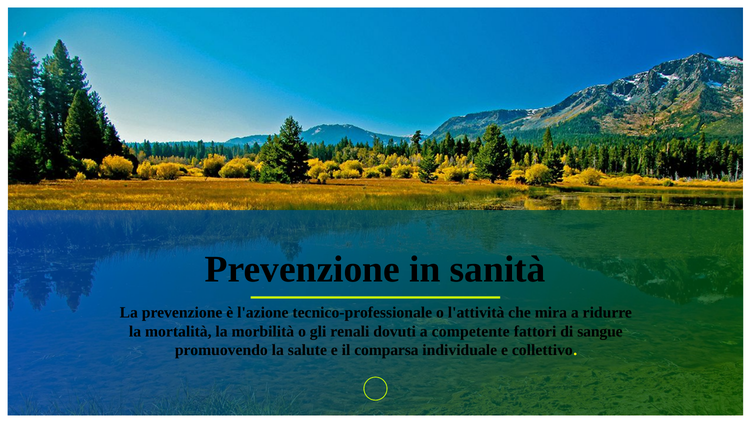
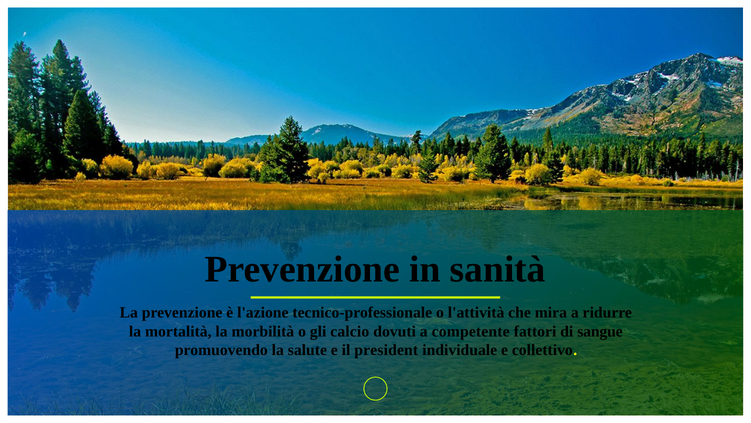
renali: renali -> calcio
comparsa: comparsa -> president
